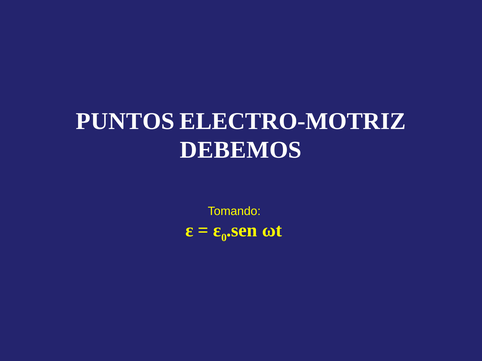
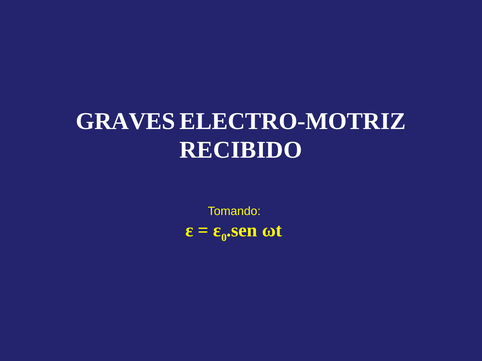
PUNTOS: PUNTOS -> GRAVES
DEBEMOS: DEBEMOS -> RECIBIDO
